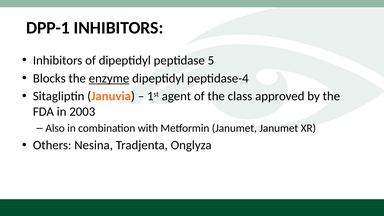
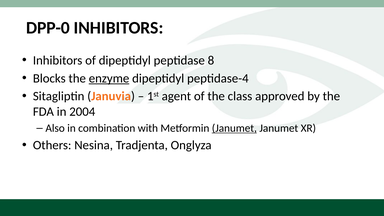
DPP-1: DPP-1 -> DPP-0
5: 5 -> 8
2003: 2003 -> 2004
Janumet at (234, 128) underline: none -> present
